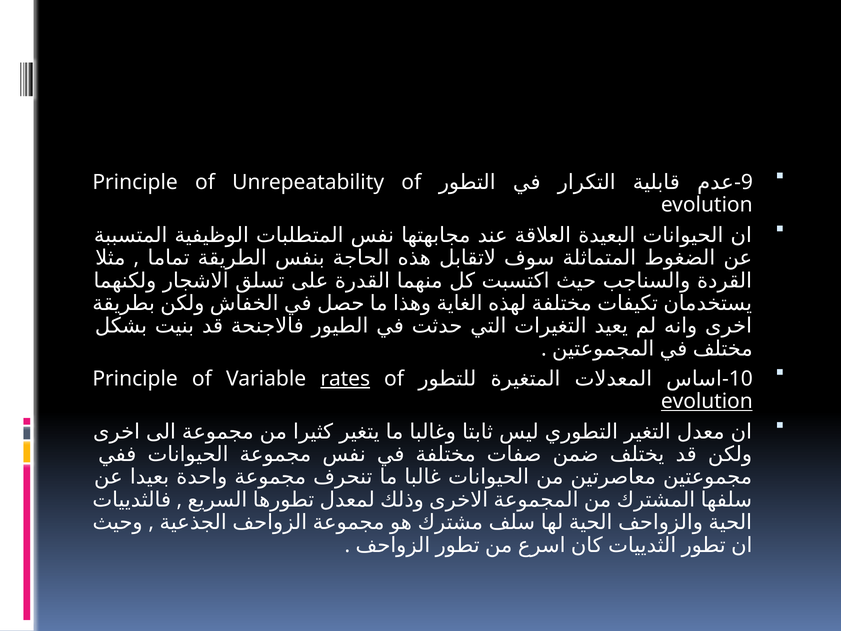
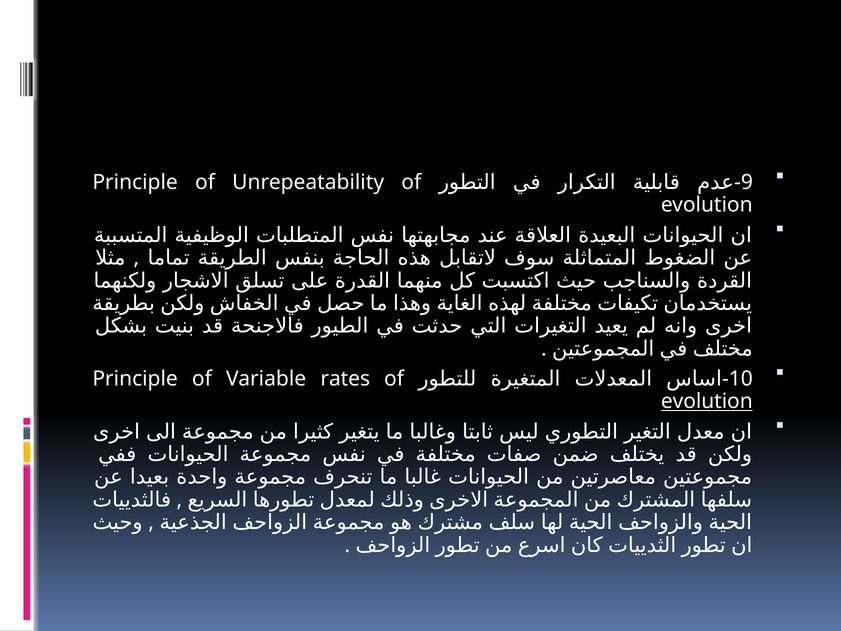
rates underline: present -> none
